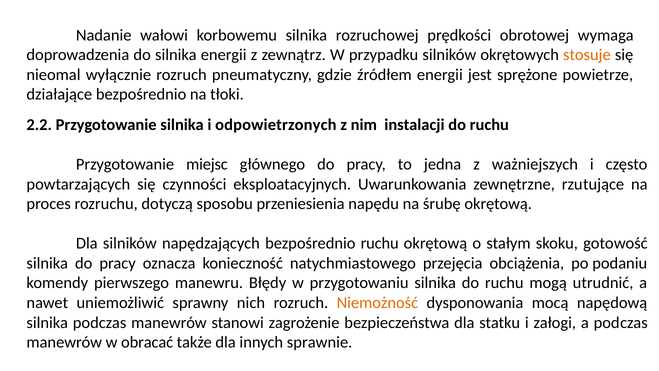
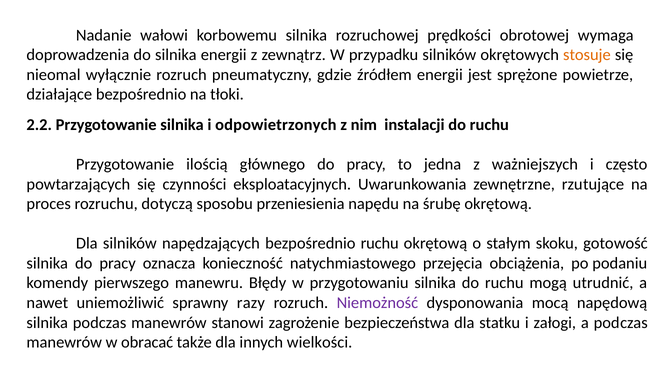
miejsc: miejsc -> ilością
nich: nich -> razy
Niemożność colour: orange -> purple
sprawnie: sprawnie -> wielkości
